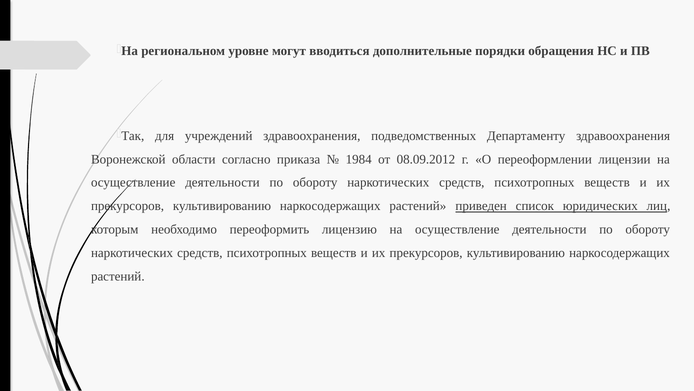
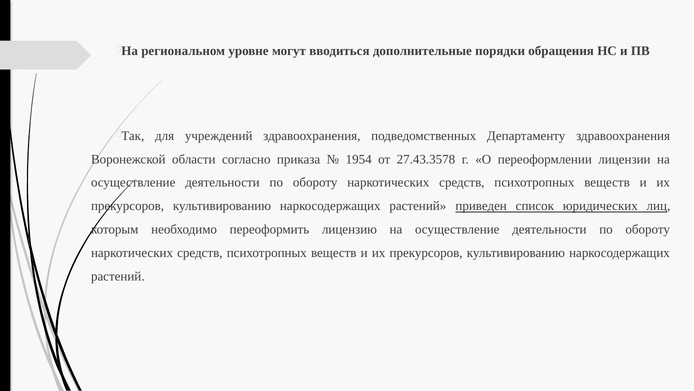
1984: 1984 -> 1954
08.09.2012: 08.09.2012 -> 27.43.3578
